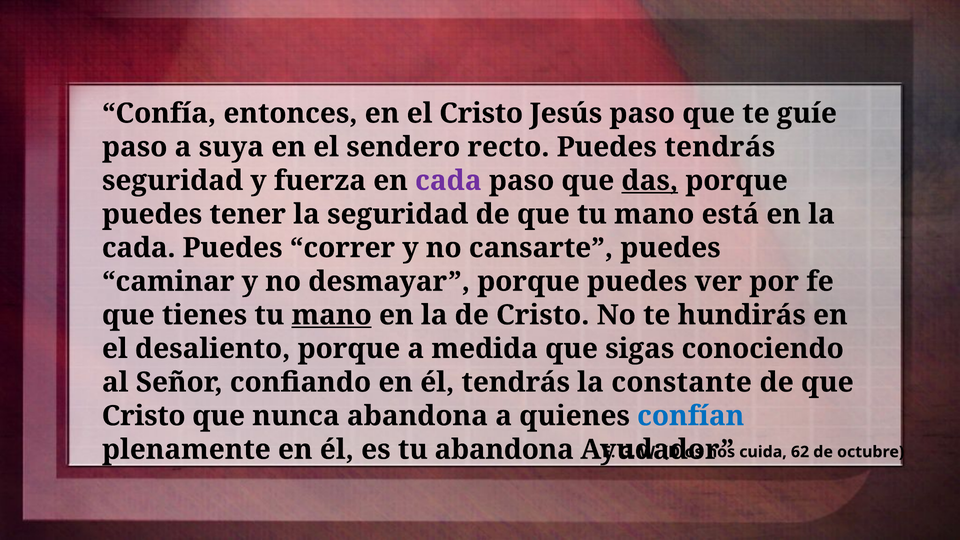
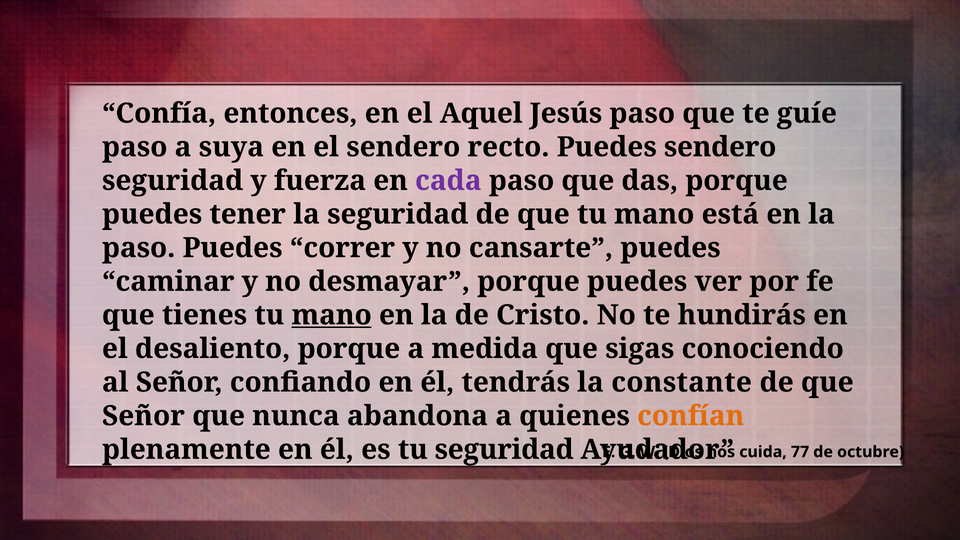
el Cristo: Cristo -> Aquel
Puedes tendrás: tendrás -> sendero
das underline: present -> none
cada at (139, 248): cada -> paso
Cristo at (144, 416): Cristo -> Señor
confían colour: blue -> orange
tu abandona: abandona -> seguridad
62: 62 -> 77
